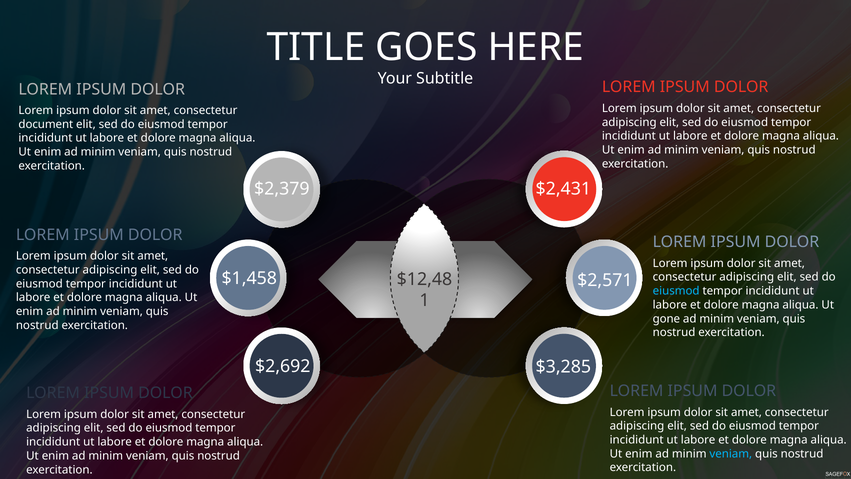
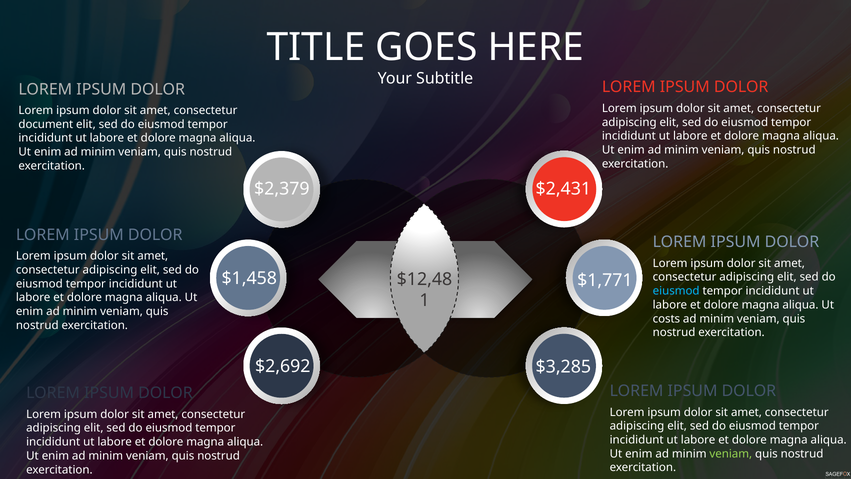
$2,571: $2,571 -> $1,771
gone: gone -> costs
veniam at (731, 453) colour: light blue -> light green
